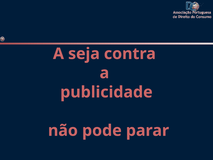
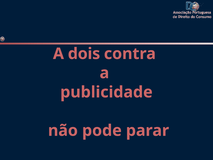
seja: seja -> dois
